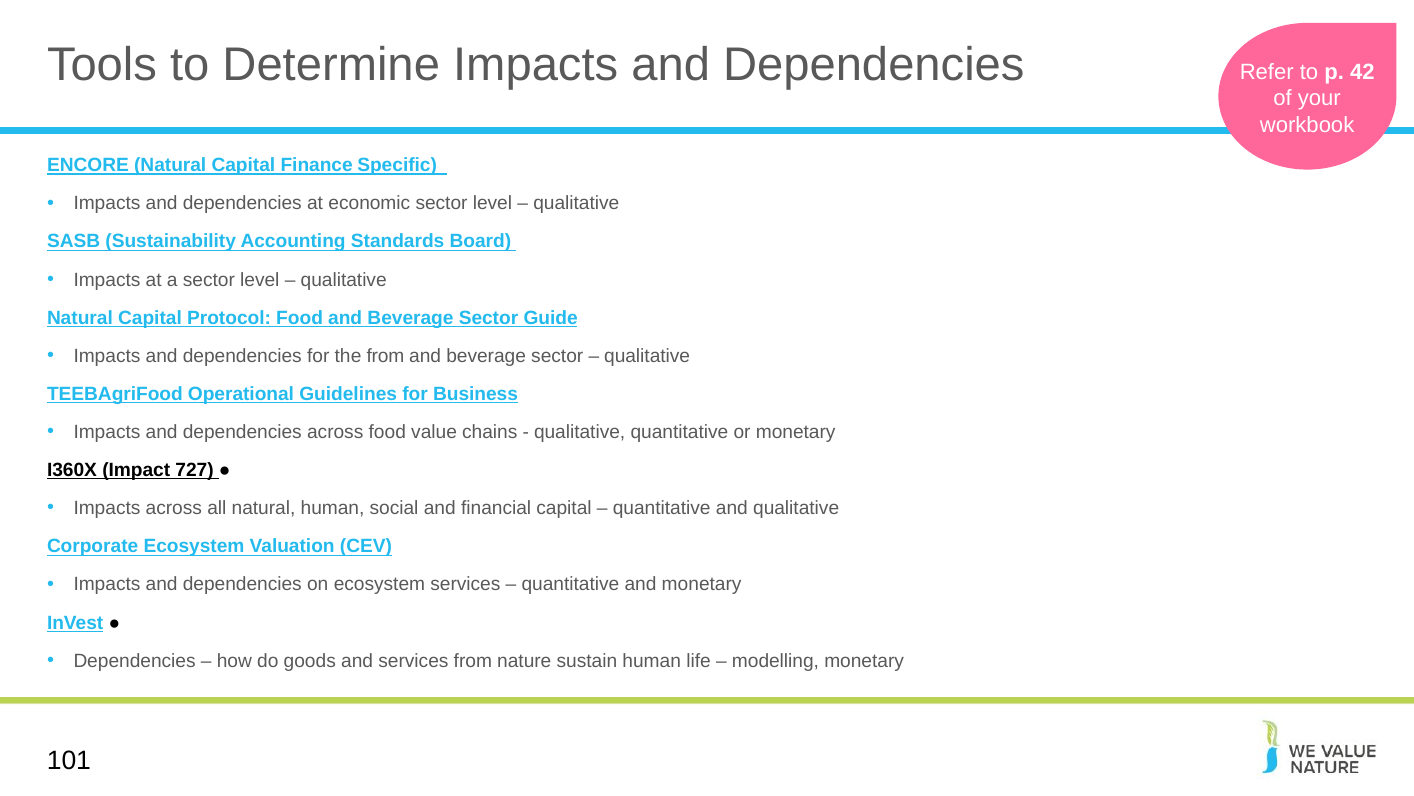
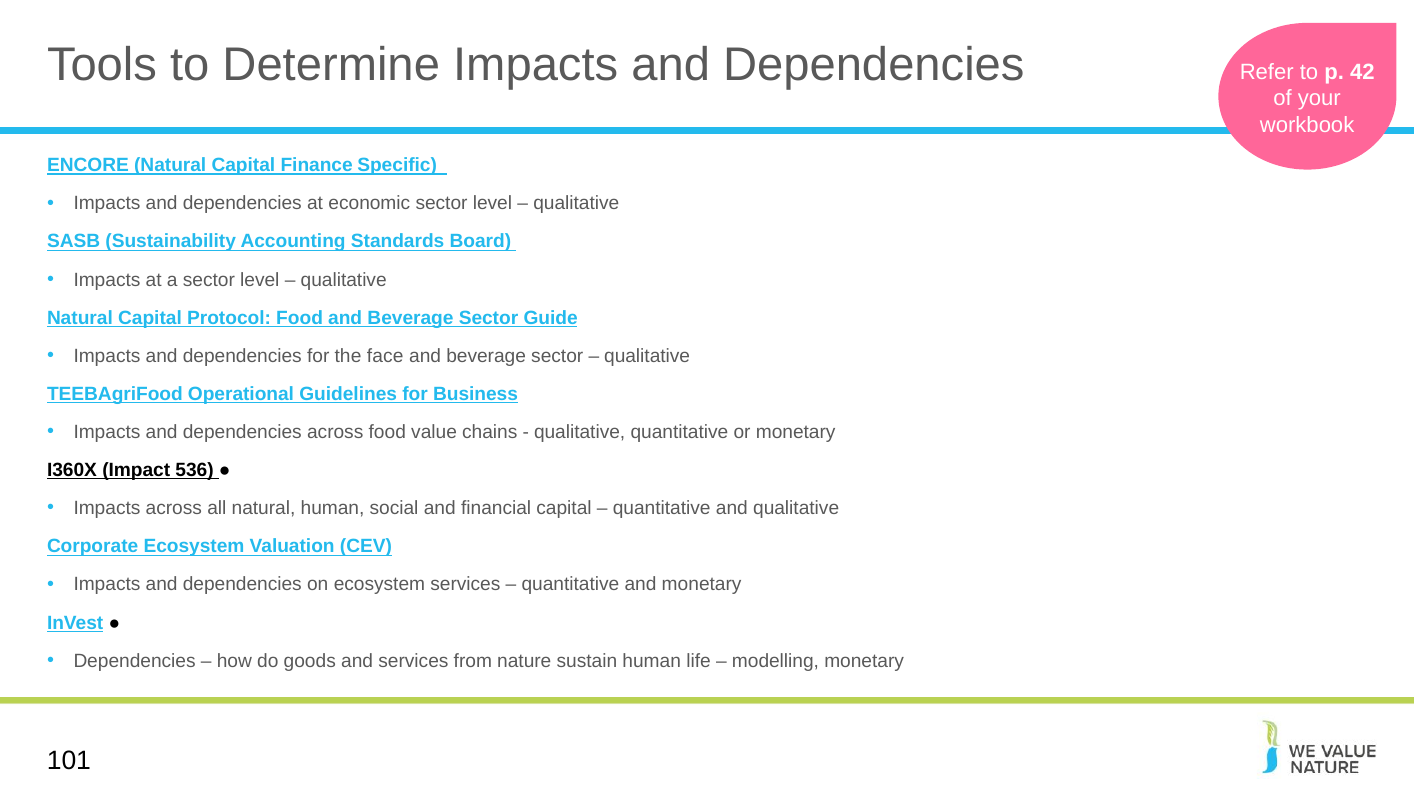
the from: from -> face
727: 727 -> 536
